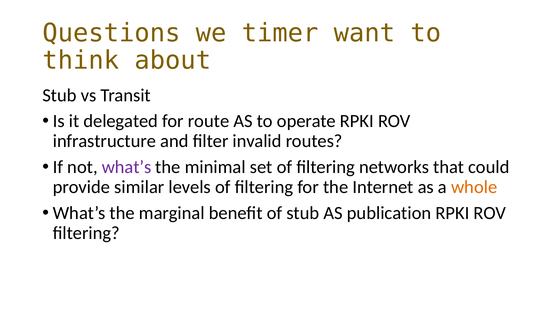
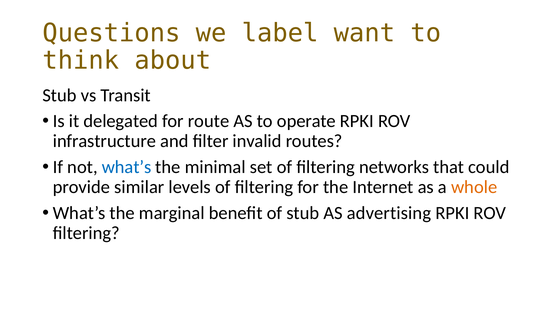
timer: timer -> label
what’s at (127, 167) colour: purple -> blue
publication: publication -> advertising
